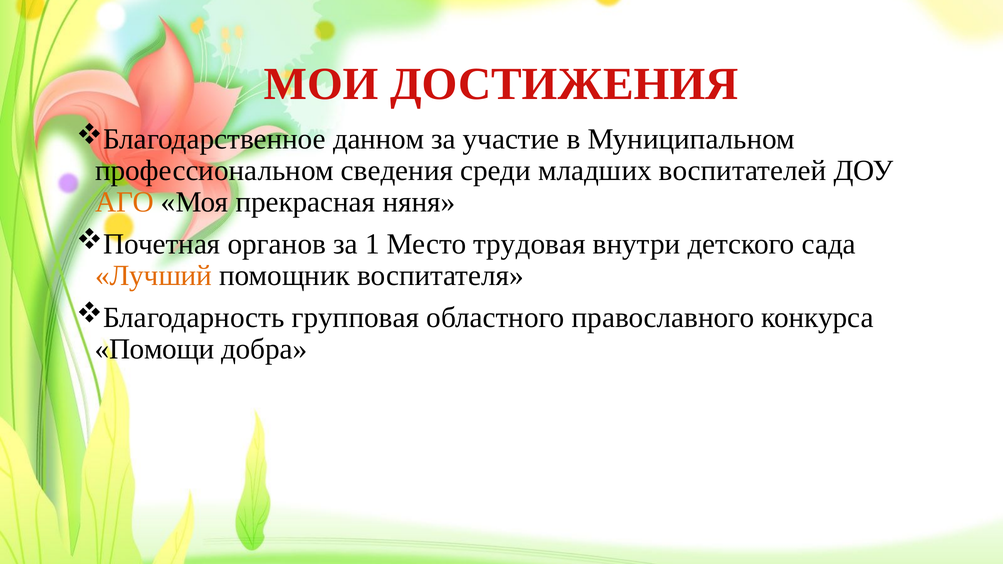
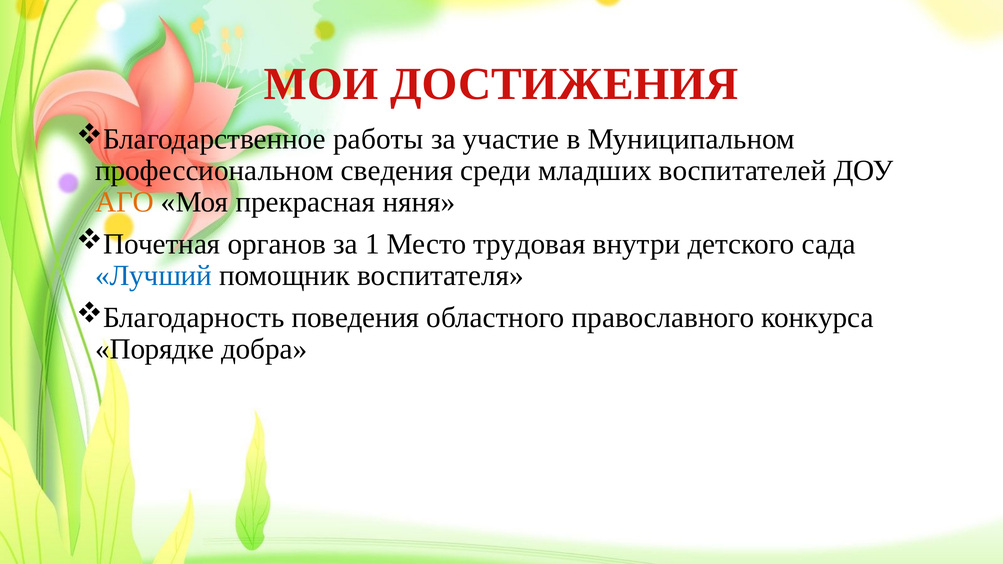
данном: данном -> работы
Лучший colour: orange -> blue
групповая: групповая -> поведения
Помощи: Помощи -> Порядке
